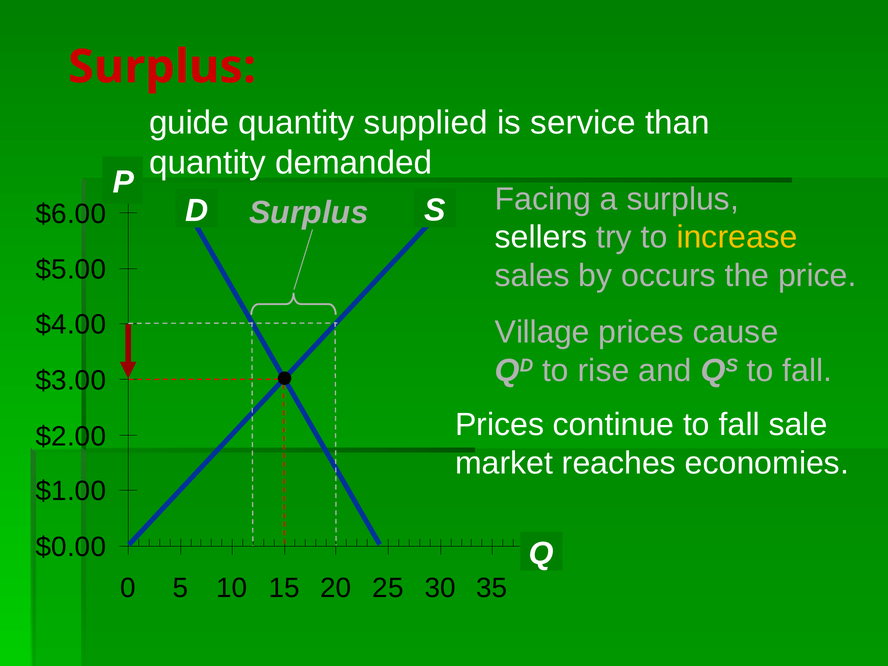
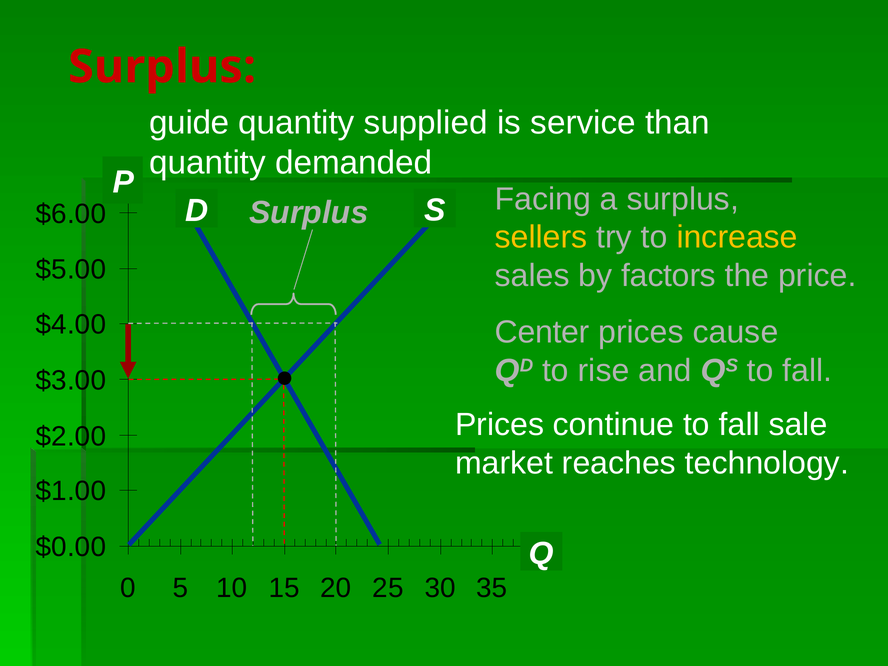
sellers colour: white -> yellow
occurs: occurs -> factors
Village: Village -> Center
economies: economies -> technology
